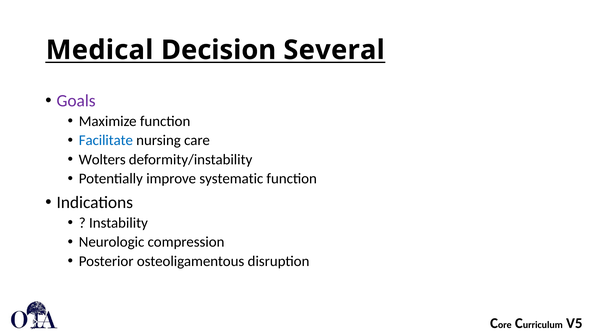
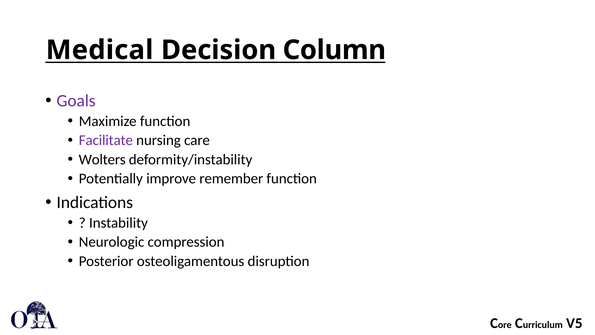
Several: Several -> Column
Facilitate colour: blue -> purple
systematic: systematic -> remember
